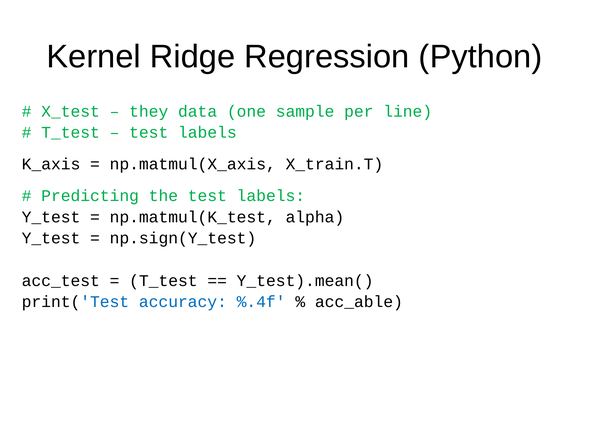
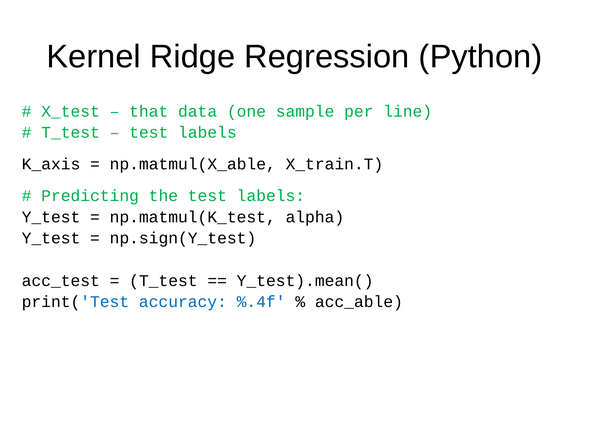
they: they -> that
np.matmul(X_axis: np.matmul(X_axis -> np.matmul(X_able
